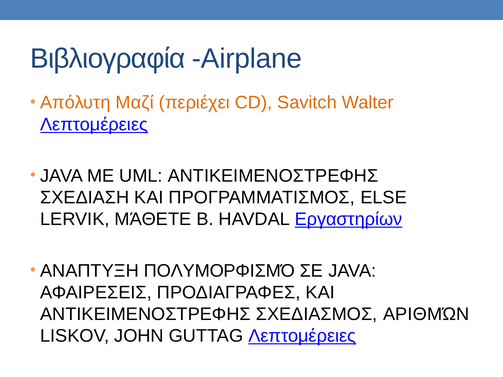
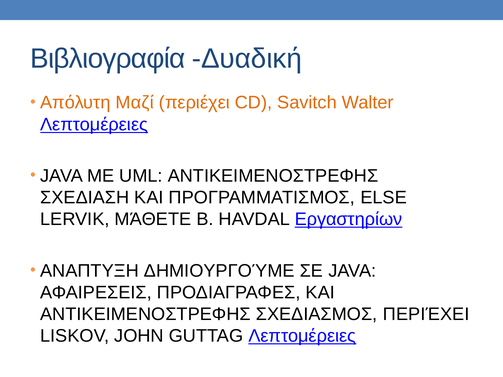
Airplane: Airplane -> Δυαδική
ΠΟΛΥΜΟΡΦΙΣΜΌ: ΠΟΛΥΜΟΡΦΙΣΜΌ -> ΔΗΜΙΟΥΡΓΟΎΜΕ
ΣΧΕΔΙΑΣΜΟΣ ΑΡΙΘΜΏΝ: ΑΡΙΘΜΏΝ -> ΠΕΡΙΈΧΕΙ
